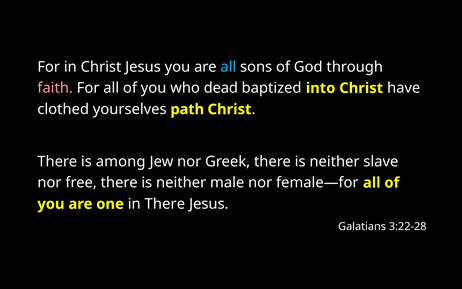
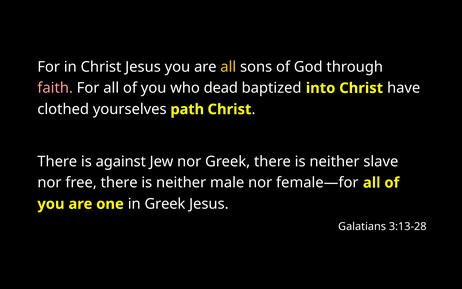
all at (228, 67) colour: light blue -> yellow
among: among -> against
in There: There -> Greek
3:22-28: 3:22-28 -> 3:13-28
